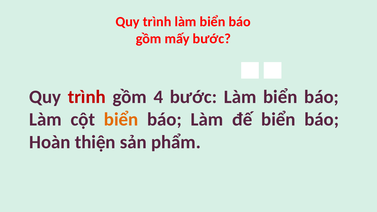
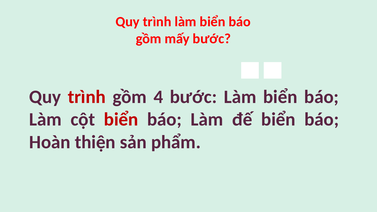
biển at (121, 120) colour: orange -> red
